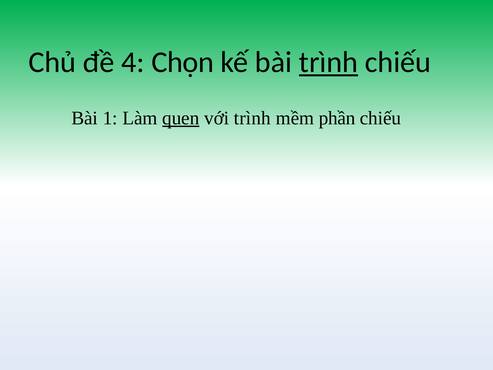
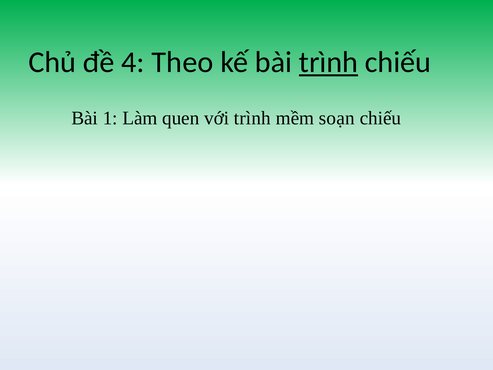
Chọn: Chọn -> Theo
quen underline: present -> none
phần: phần -> soạn
